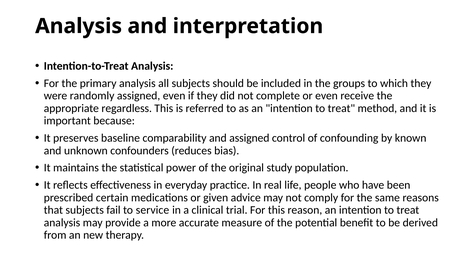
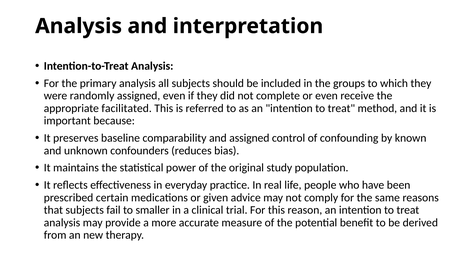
regardless: regardless -> facilitated
service: service -> smaller
